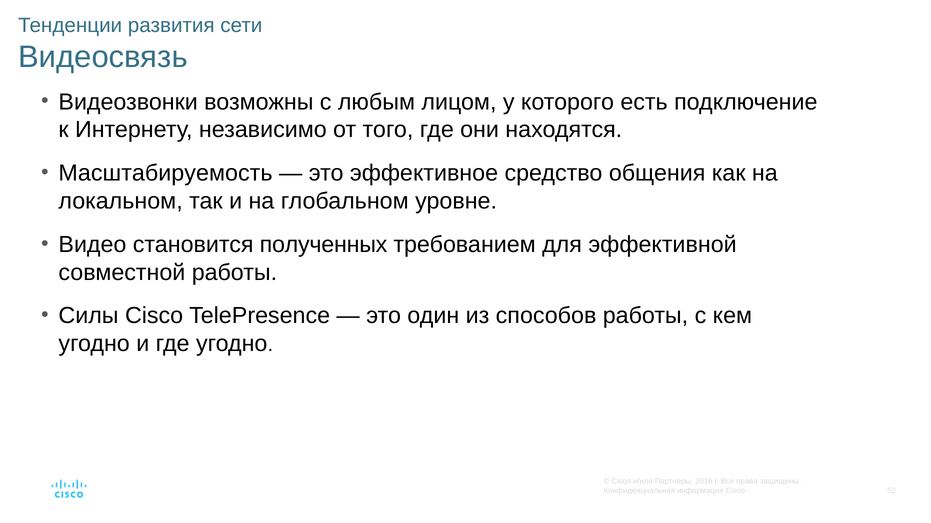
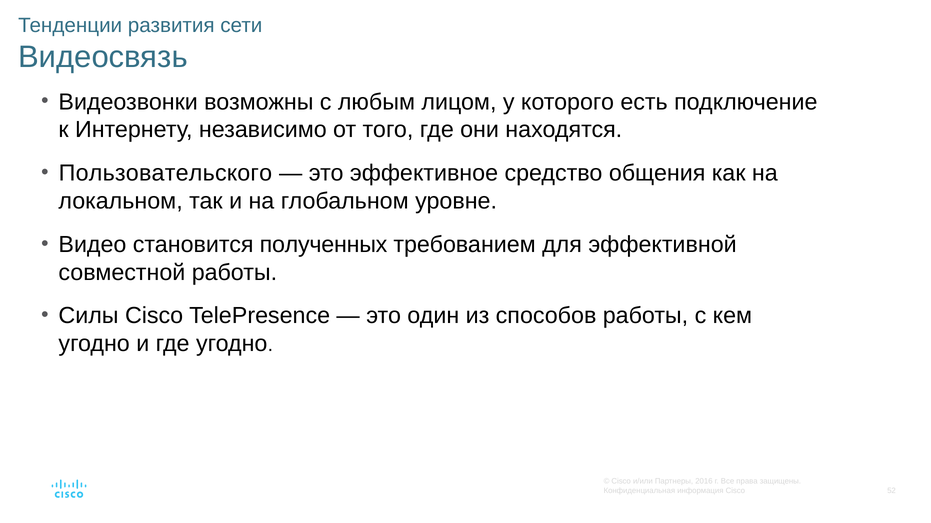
Масштабируемость: Масштабируемость -> Пользовательского
